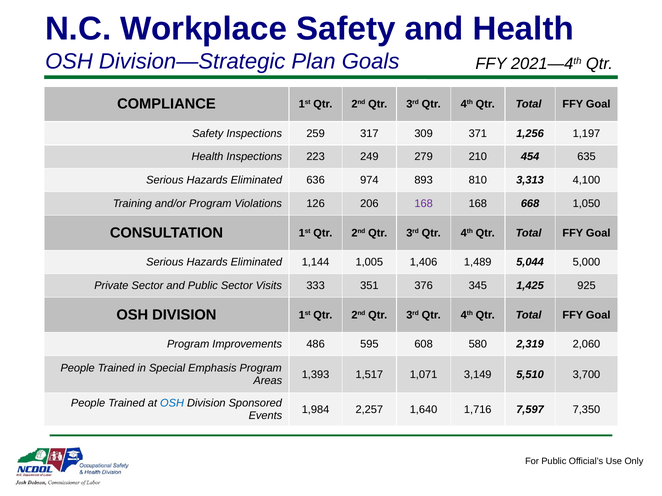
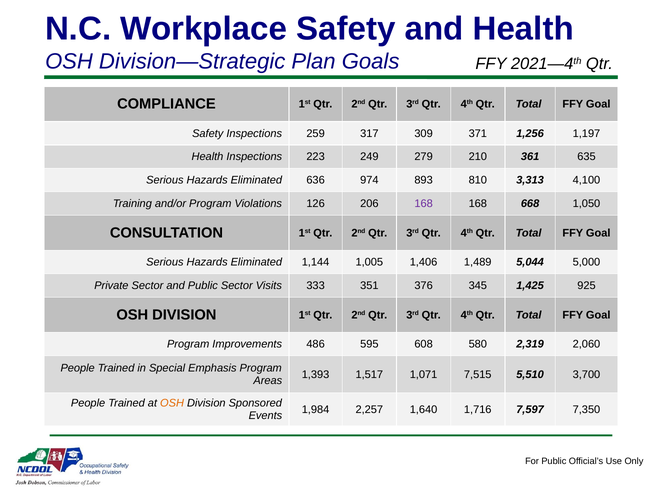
454: 454 -> 361
3,149: 3,149 -> 7,515
OSH at (172, 404) colour: blue -> orange
